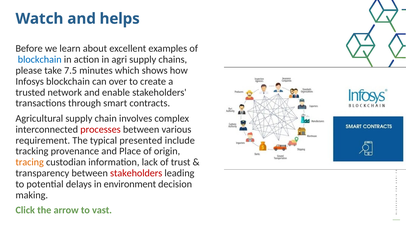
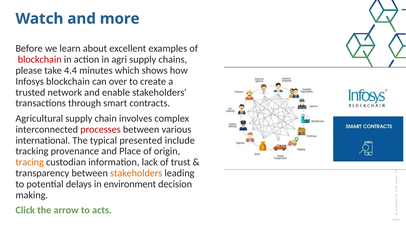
helps: helps -> more
blockchain at (40, 60) colour: blue -> red
7.5: 7.5 -> 4.4
requirement: requirement -> international
stakeholders at (136, 173) colour: red -> orange
vast: vast -> acts
